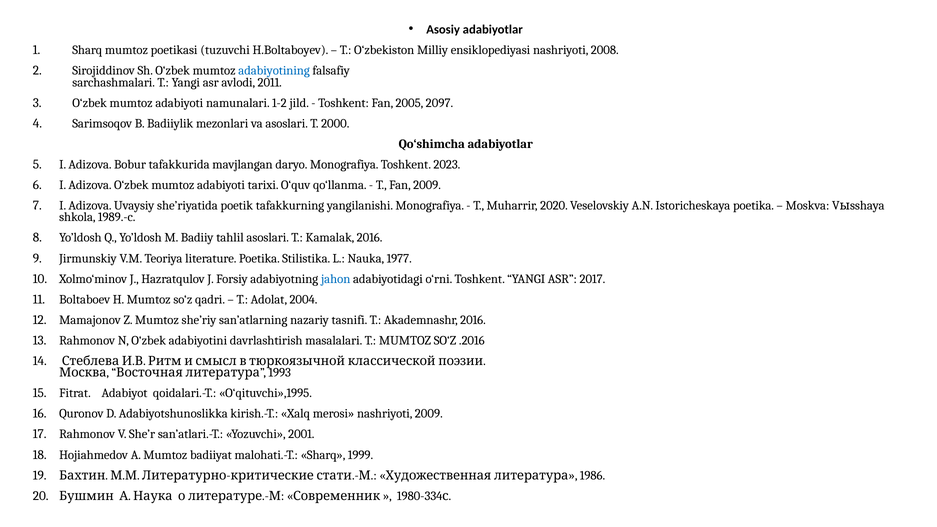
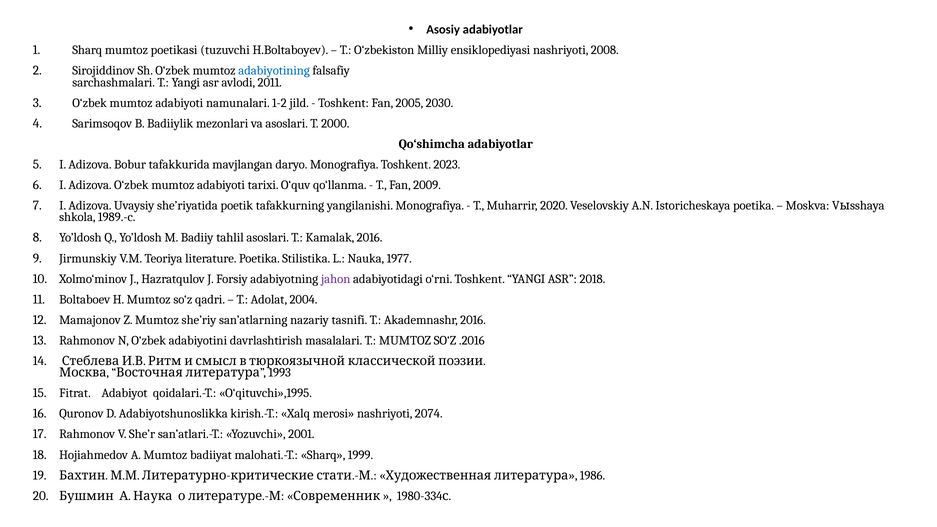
2097: 2097 -> 2030
jahon colour: blue -> purple
2017: 2017 -> 2018
nashriyoti 2009: 2009 -> 2074
